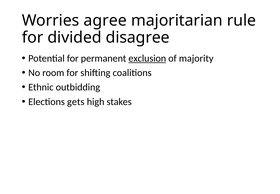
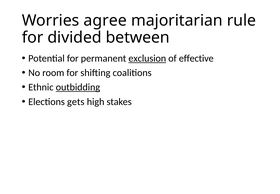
disagree: disagree -> between
majority: majority -> effective
outbidding underline: none -> present
